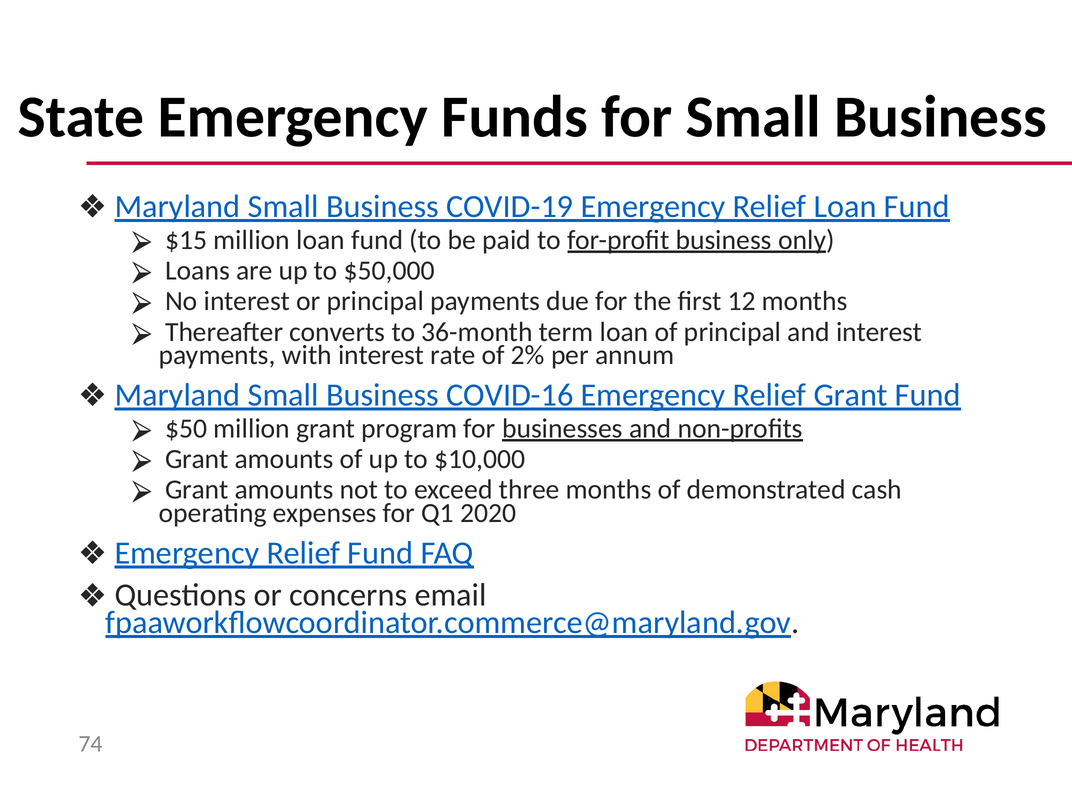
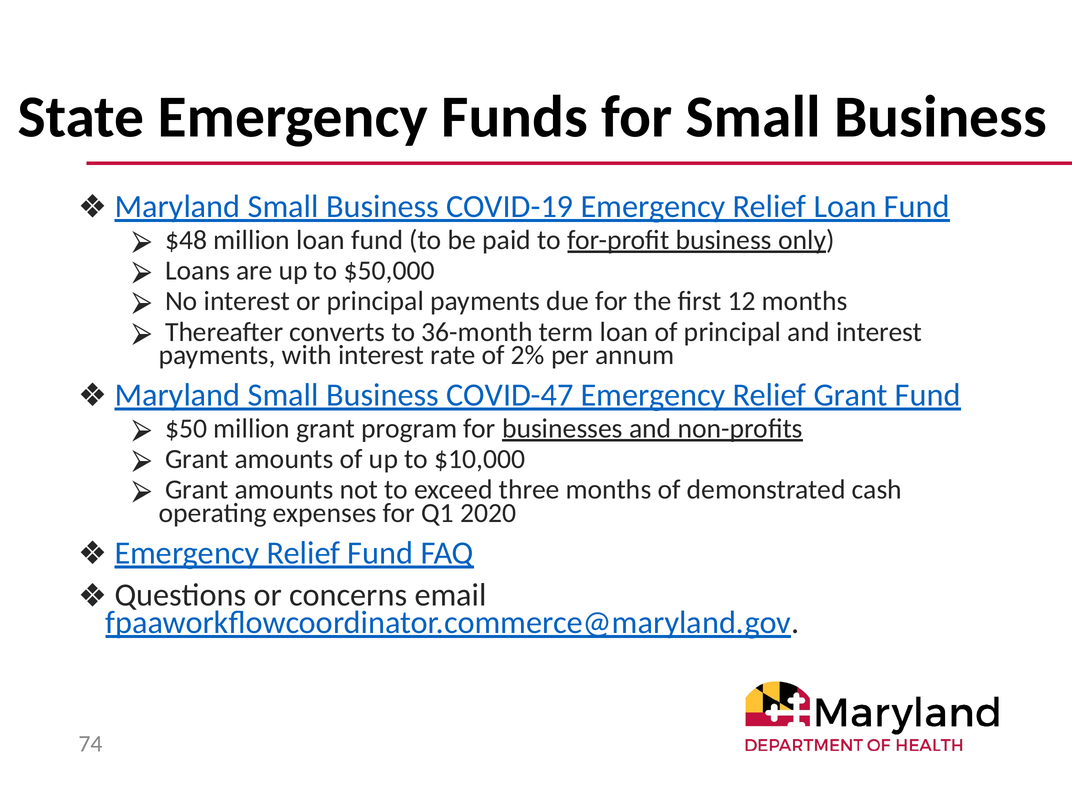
$15: $15 -> $48
COVID-16: COVID-16 -> COVID-47
